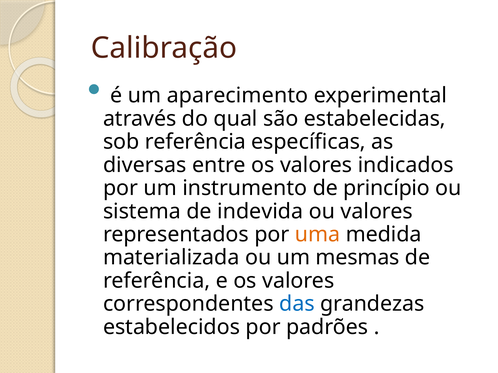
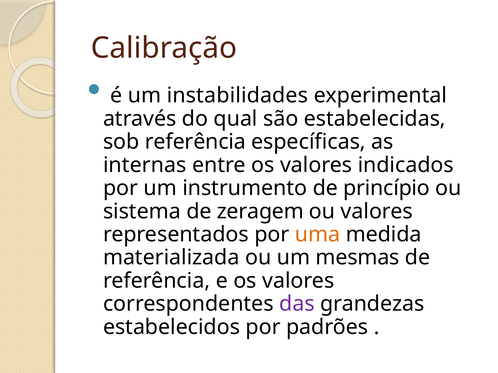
aparecimento: aparecimento -> instabilidades
diversas: diversas -> internas
indevida: indevida -> zeragem
das colour: blue -> purple
